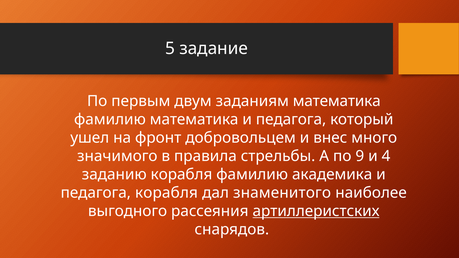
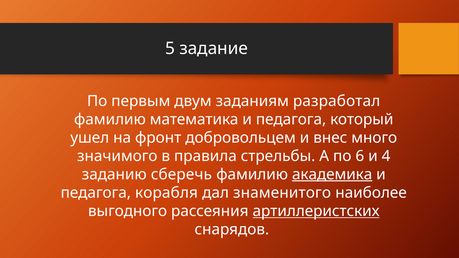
заданиям математика: математика -> разработал
9: 9 -> 6
заданию корабля: корабля -> сберечь
академика underline: none -> present
